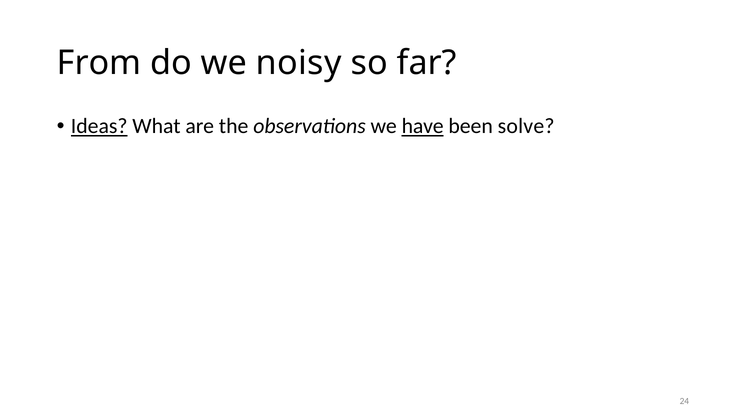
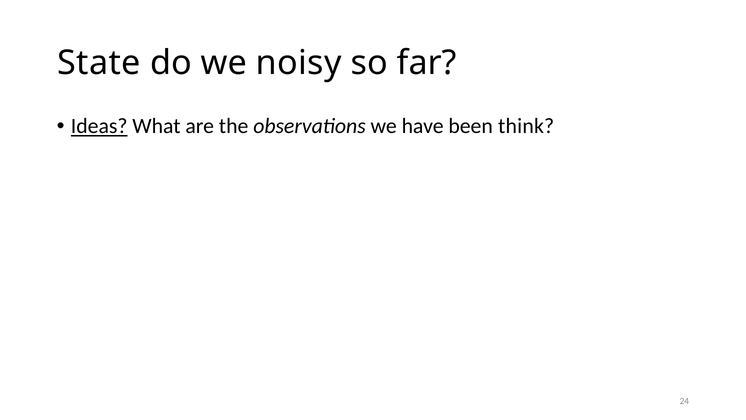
From: From -> State
have underline: present -> none
solve: solve -> think
